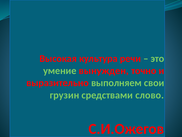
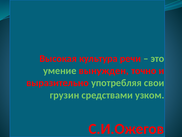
выполняем: выполняем -> употребляя
слово: слово -> узком
